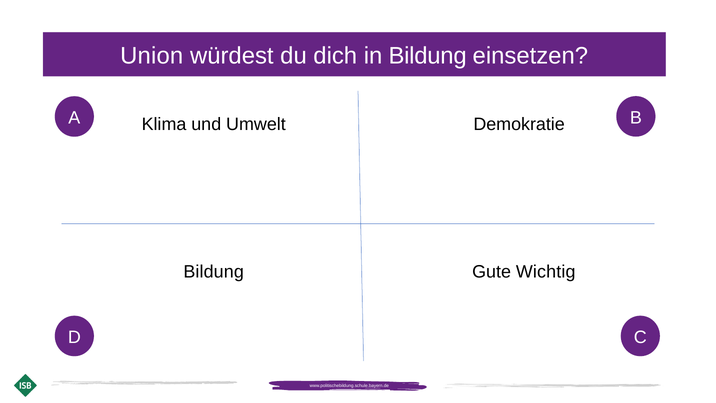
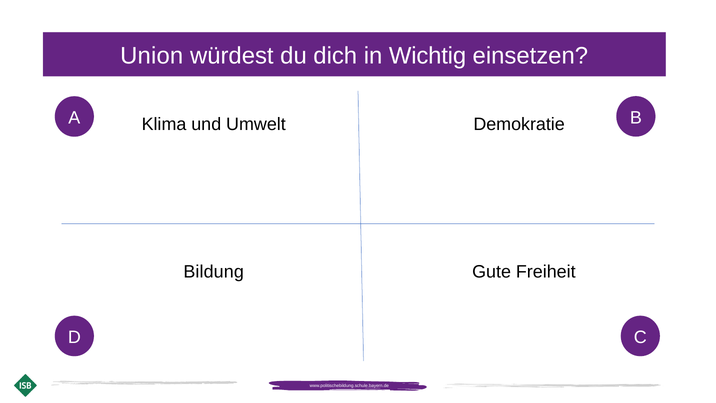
in Bildung: Bildung -> Wichtig
Wichtig: Wichtig -> Freiheit
